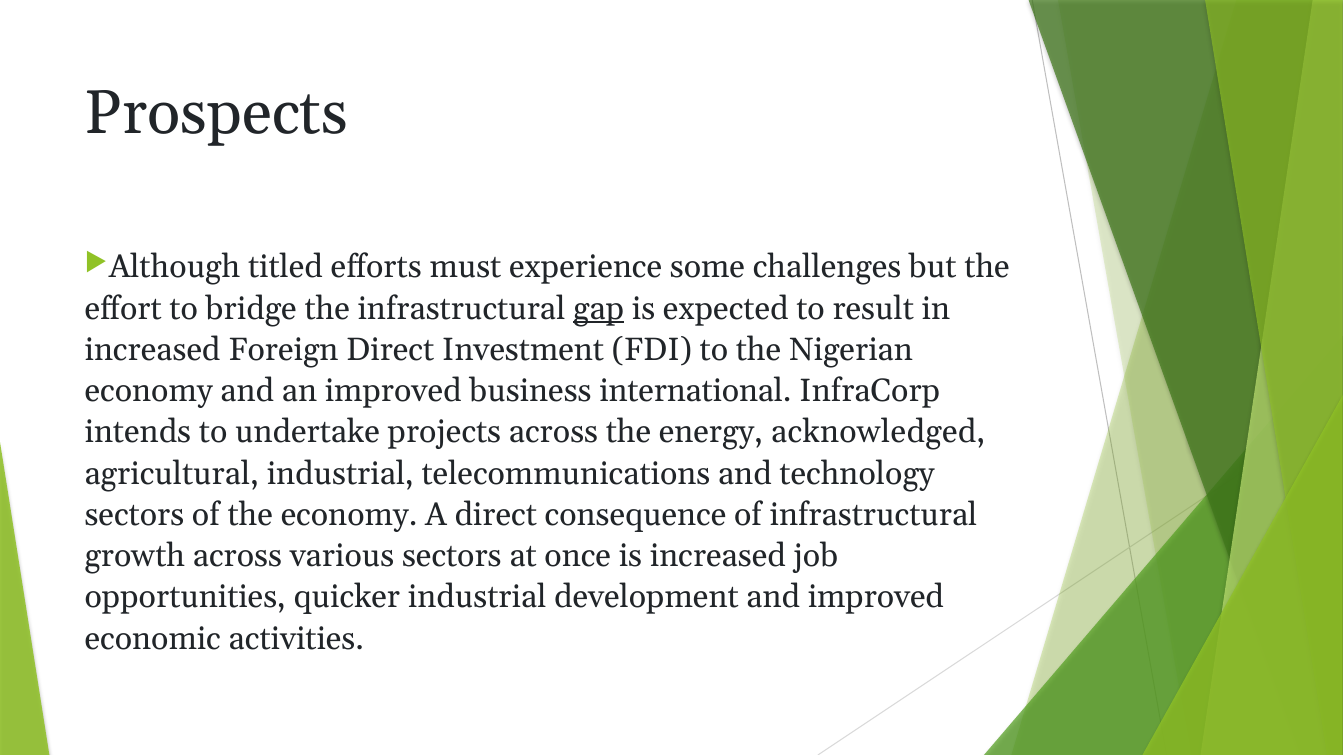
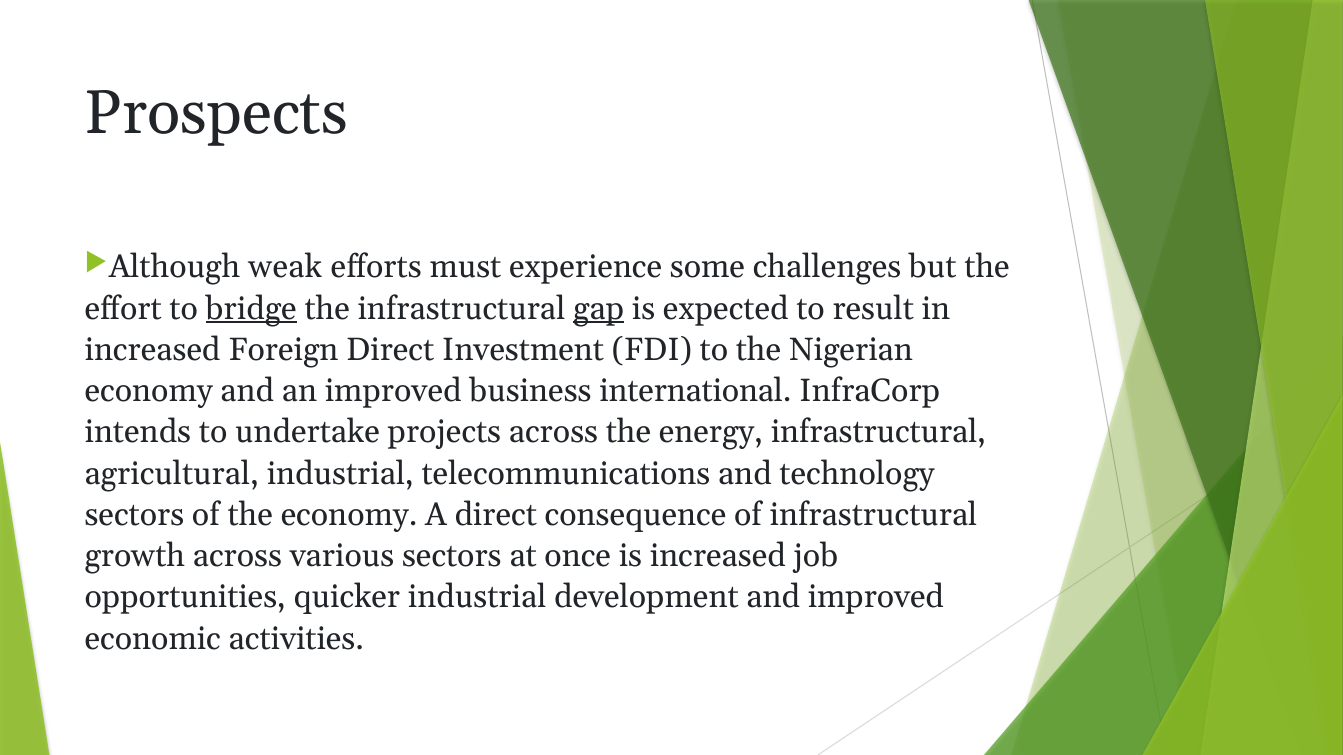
titled: titled -> weak
bridge underline: none -> present
energy acknowledged: acknowledged -> infrastructural
